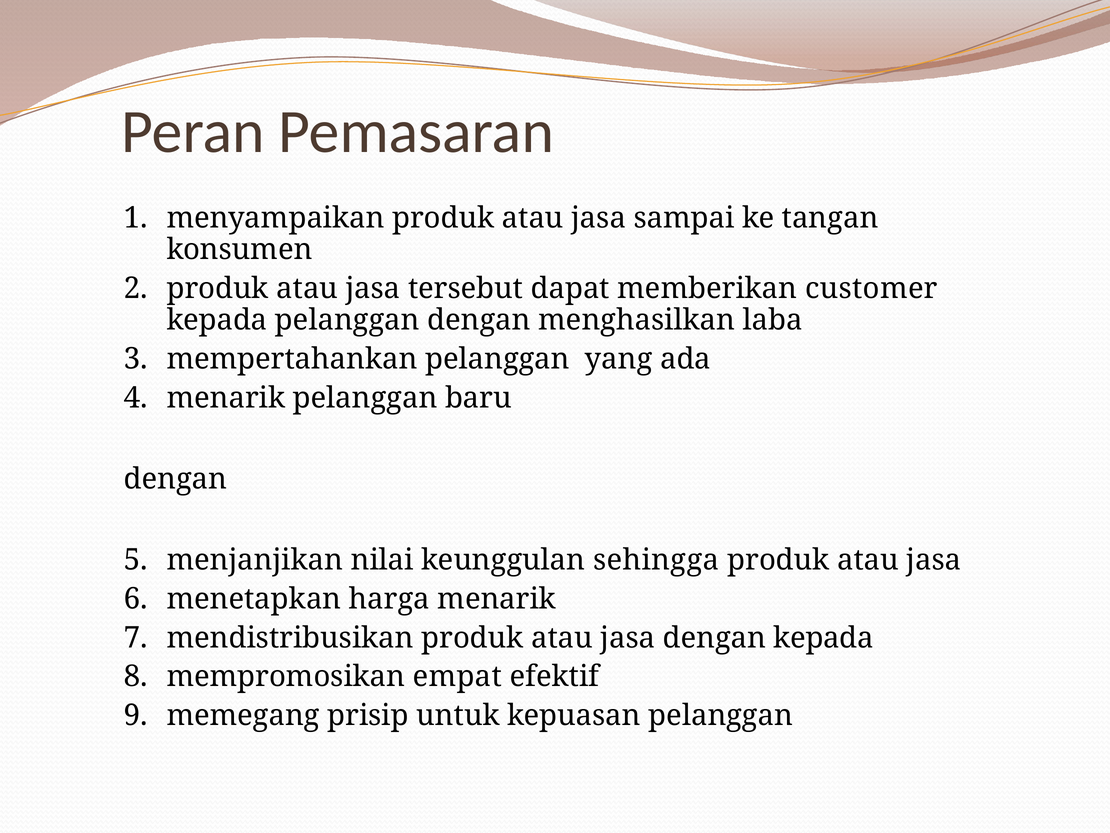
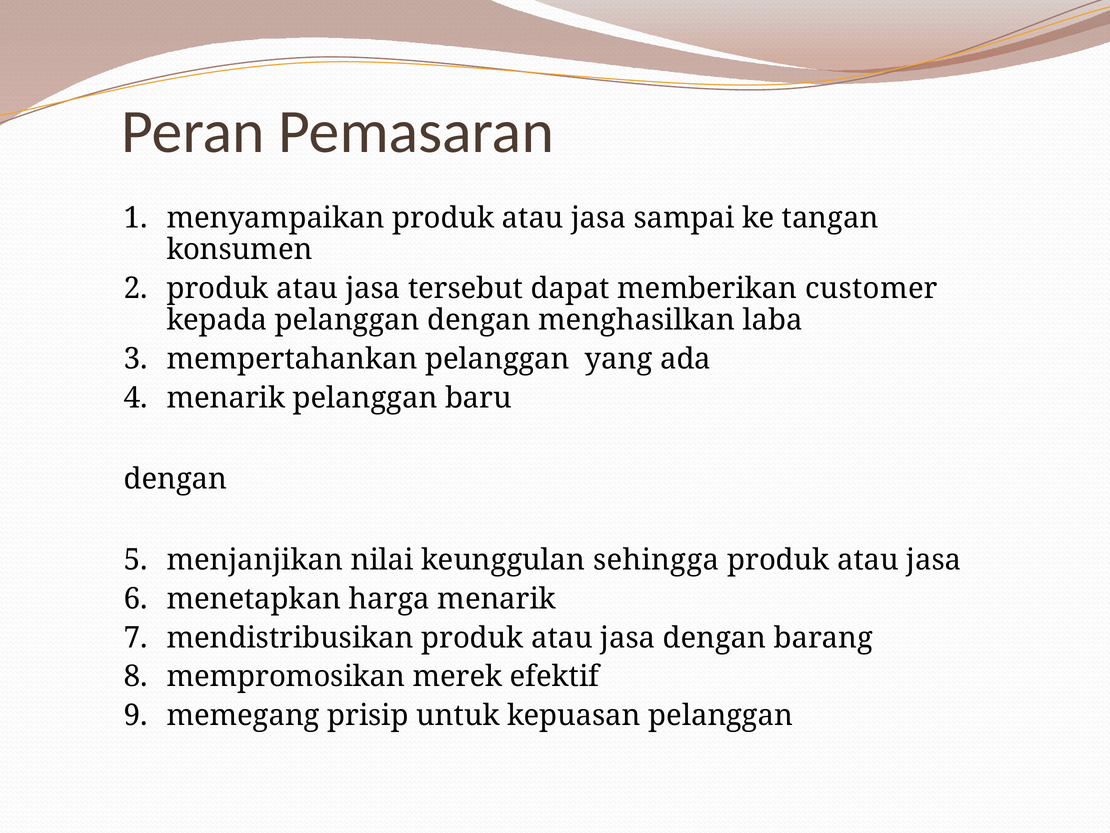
dengan kepada: kepada -> barang
empat: empat -> merek
